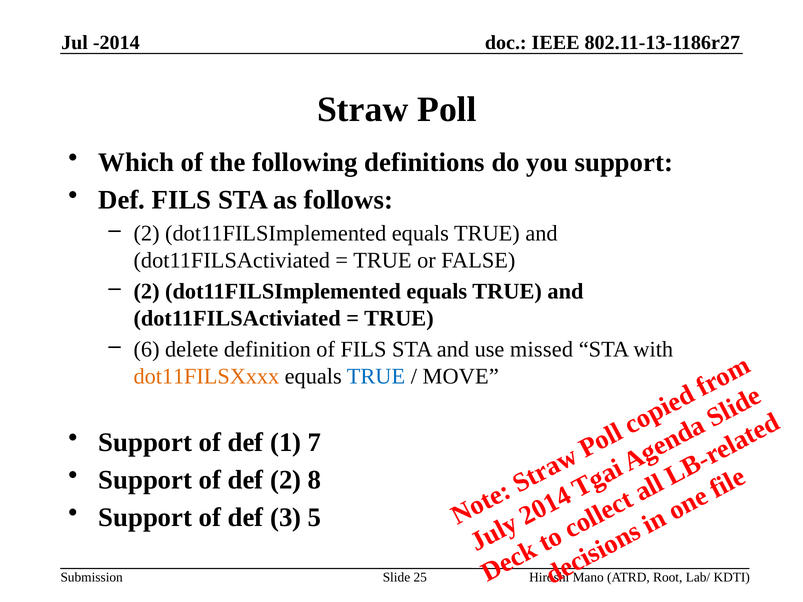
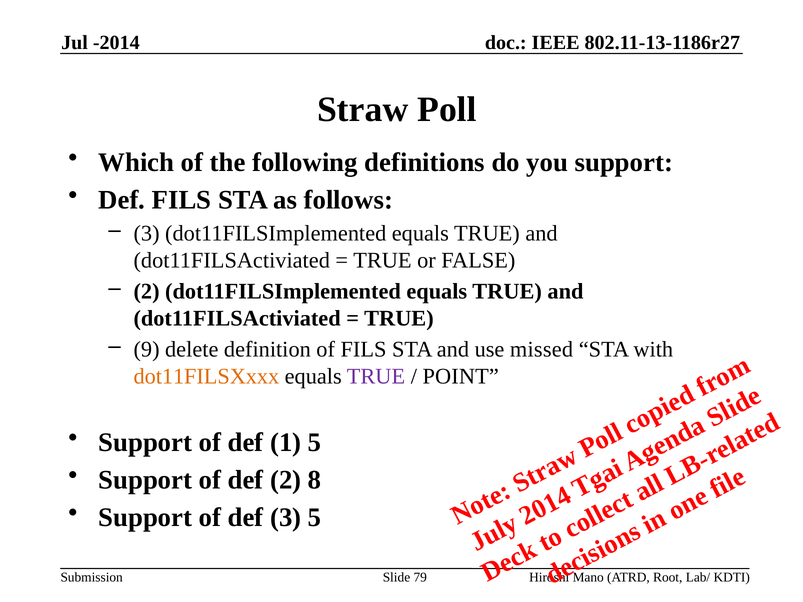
2 at (147, 234): 2 -> 3
6: 6 -> 9
TRUE at (376, 376) colour: blue -> purple
MOVE: MOVE -> POINT
1 7: 7 -> 5
25: 25 -> 79
